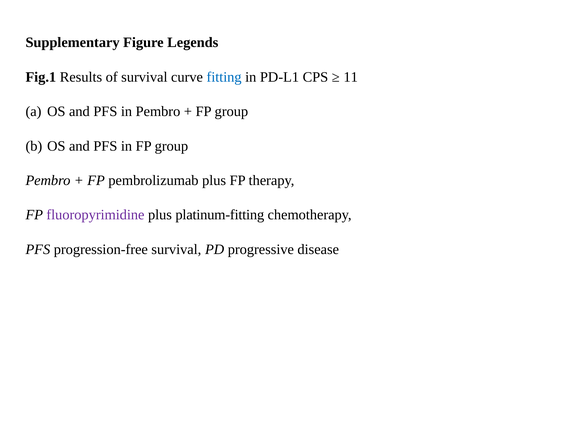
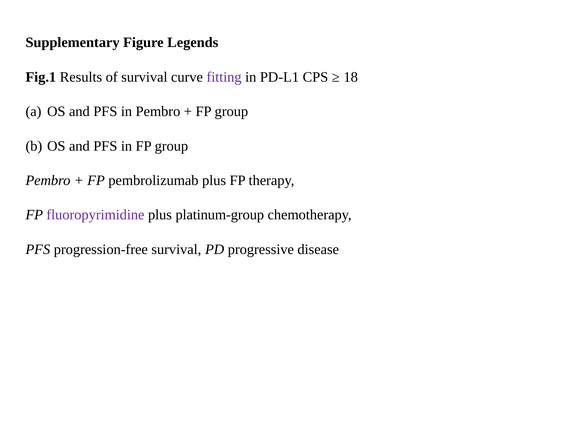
fitting colour: blue -> purple
11: 11 -> 18
platinum-fitting: platinum-fitting -> platinum-group
